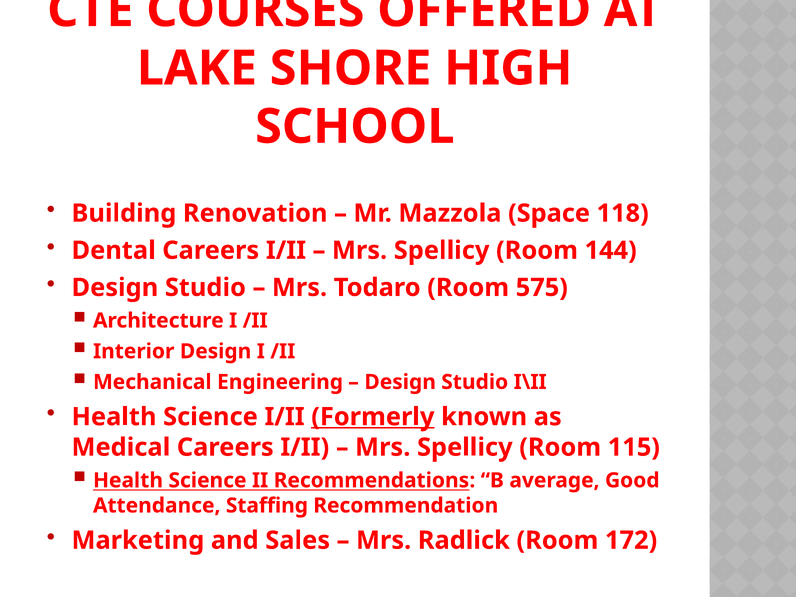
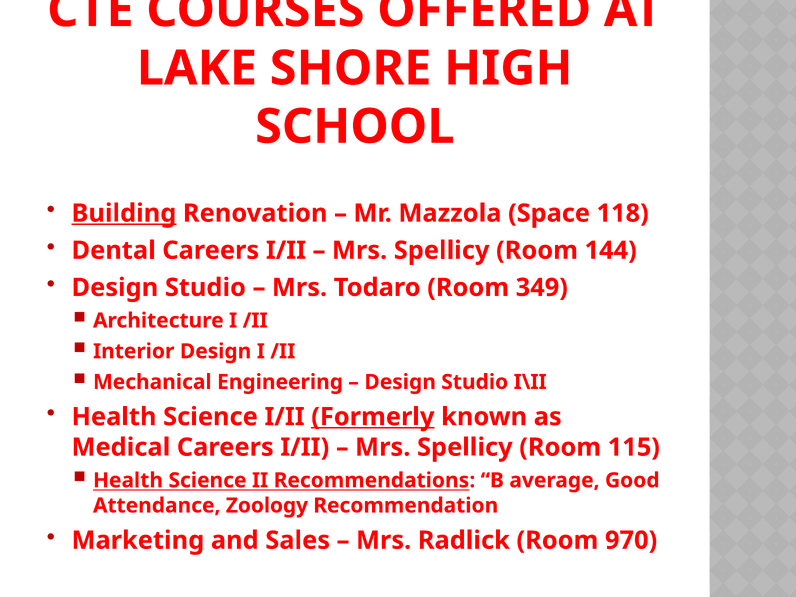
Building underline: none -> present
575: 575 -> 349
Staffing: Staffing -> Zoology
172: 172 -> 970
